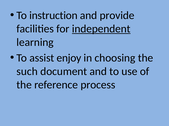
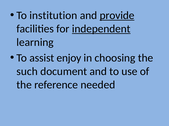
instruction: instruction -> institution
provide underline: none -> present
process: process -> needed
